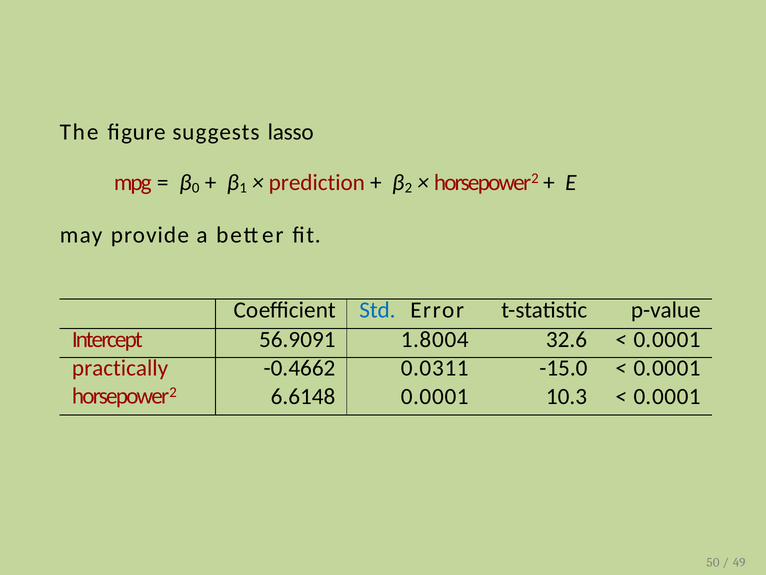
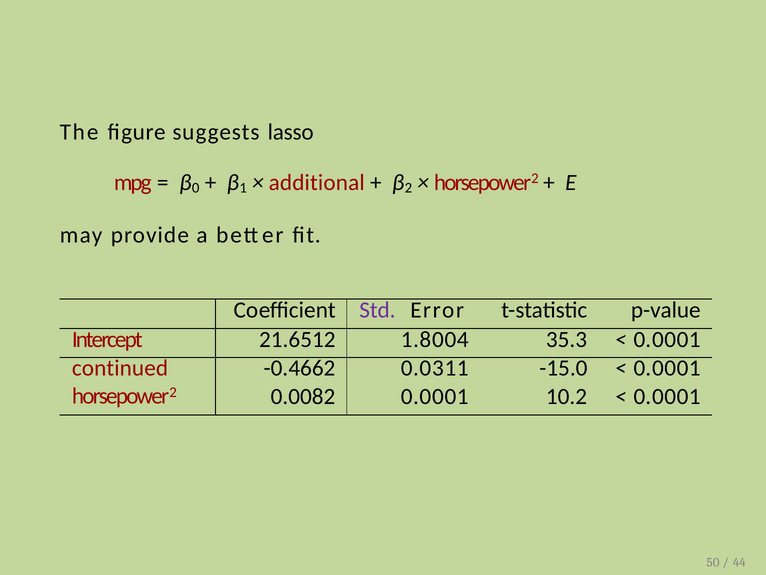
prediction: prediction -> additional
Std colour: blue -> purple
56.9091: 56.9091 -> 21.6512
32.6: 32.6 -> 35.3
practically: practically -> continued
6.6148: 6.6148 -> 0.0082
10.3: 10.3 -> 10.2
49: 49 -> 44
